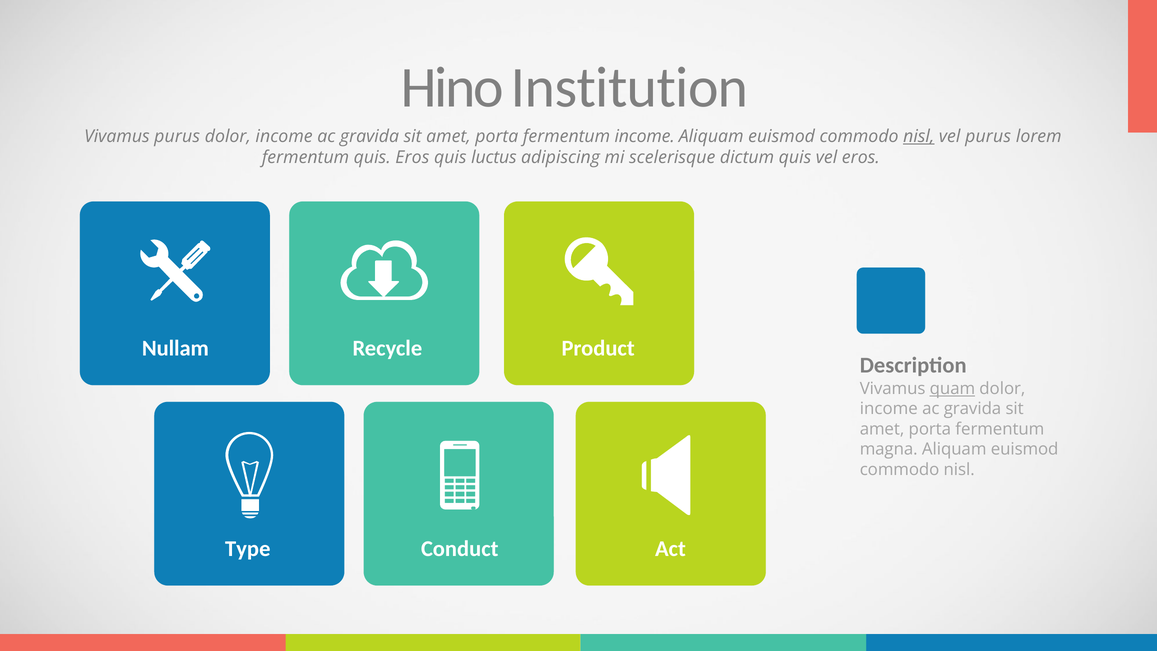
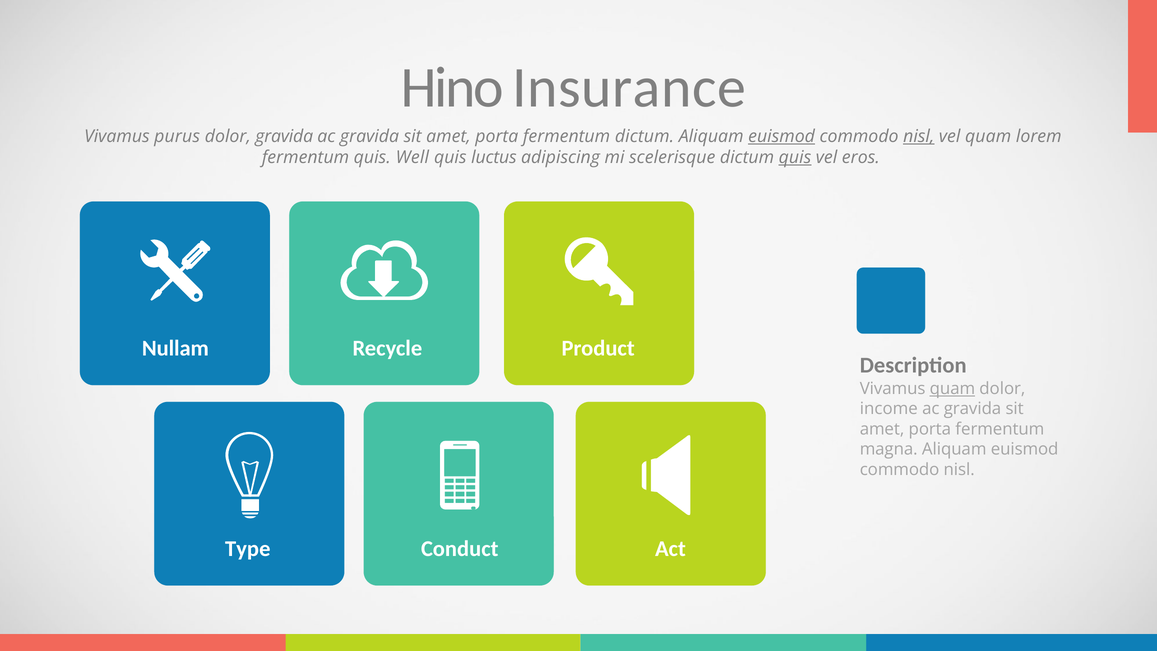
Institution: Institution -> Insurance
income at (284, 136): income -> gravida
fermentum income: income -> dictum
euismod at (782, 136) underline: none -> present
vel purus: purus -> quam
quis Eros: Eros -> Well
quis at (795, 157) underline: none -> present
